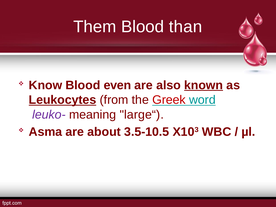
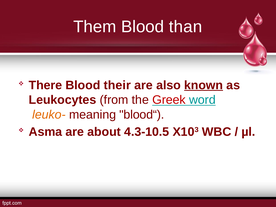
Know: Know -> There
even: even -> their
Leukocytes underline: present -> none
leuko- colour: purple -> orange
large“: large“ -> blood“
3.5-10.5: 3.5-10.5 -> 4.3-10.5
